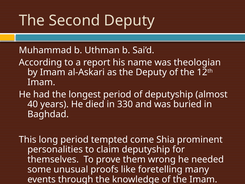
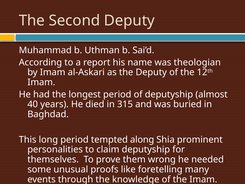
330: 330 -> 315
come: come -> along
